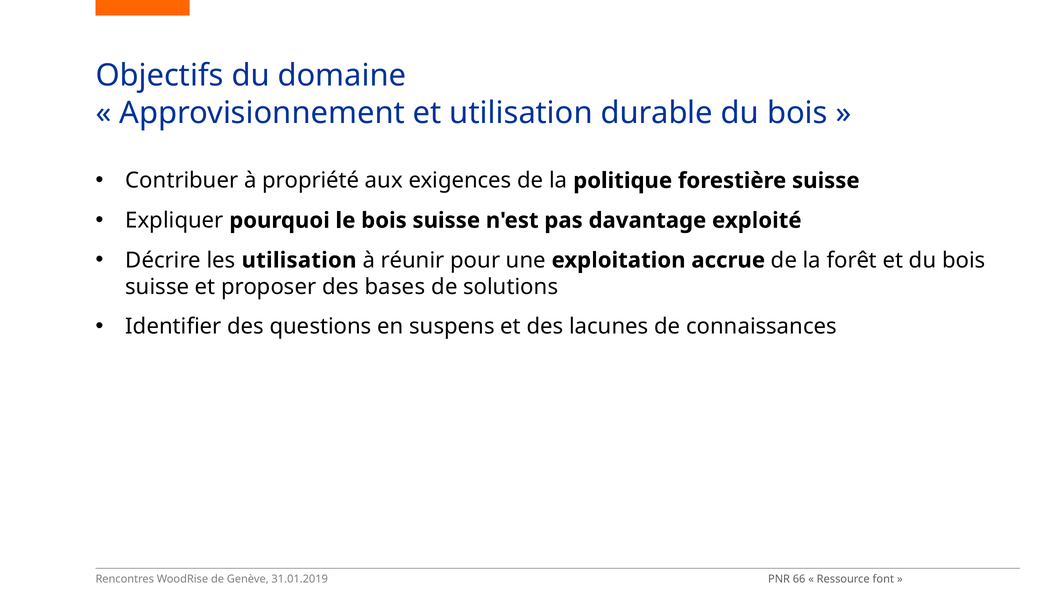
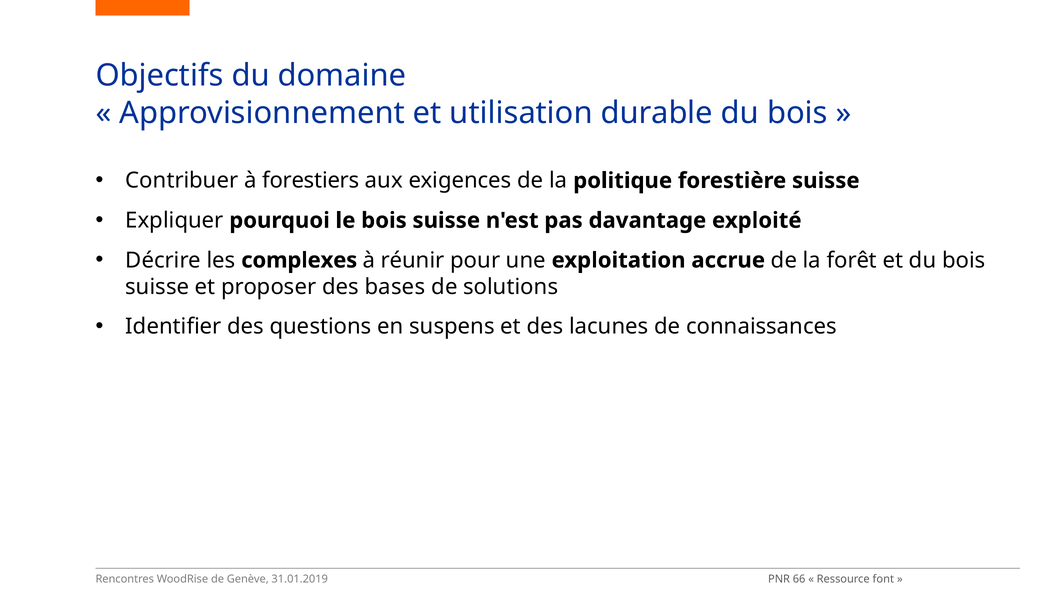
propriété: propriété -> forestiers
les utilisation: utilisation -> complexes
